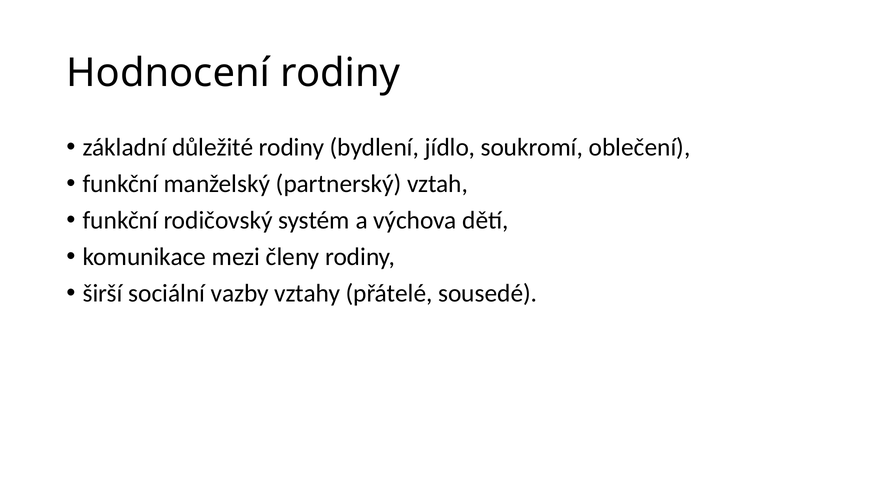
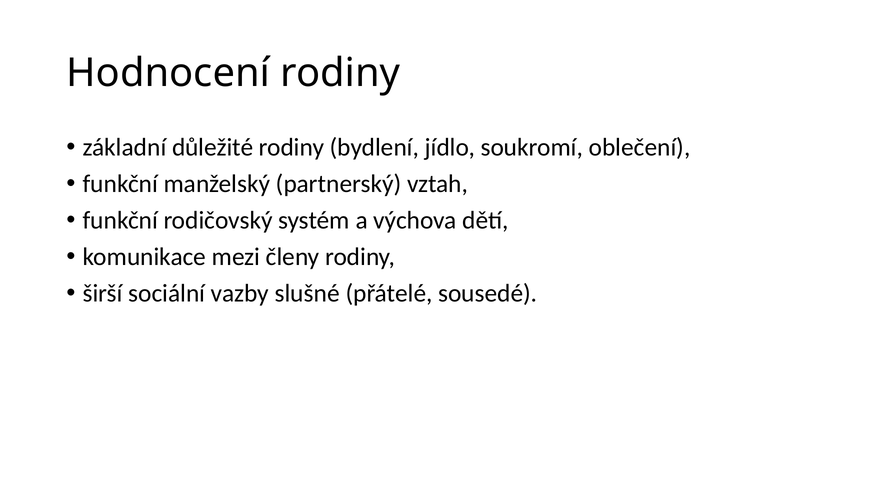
vztahy: vztahy -> slušné
